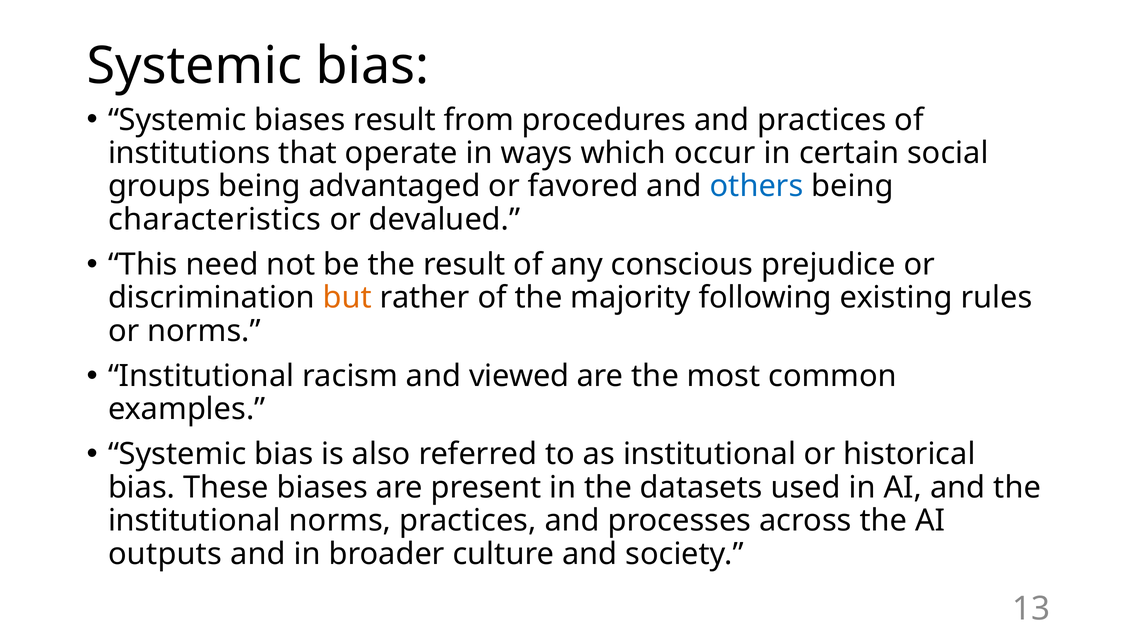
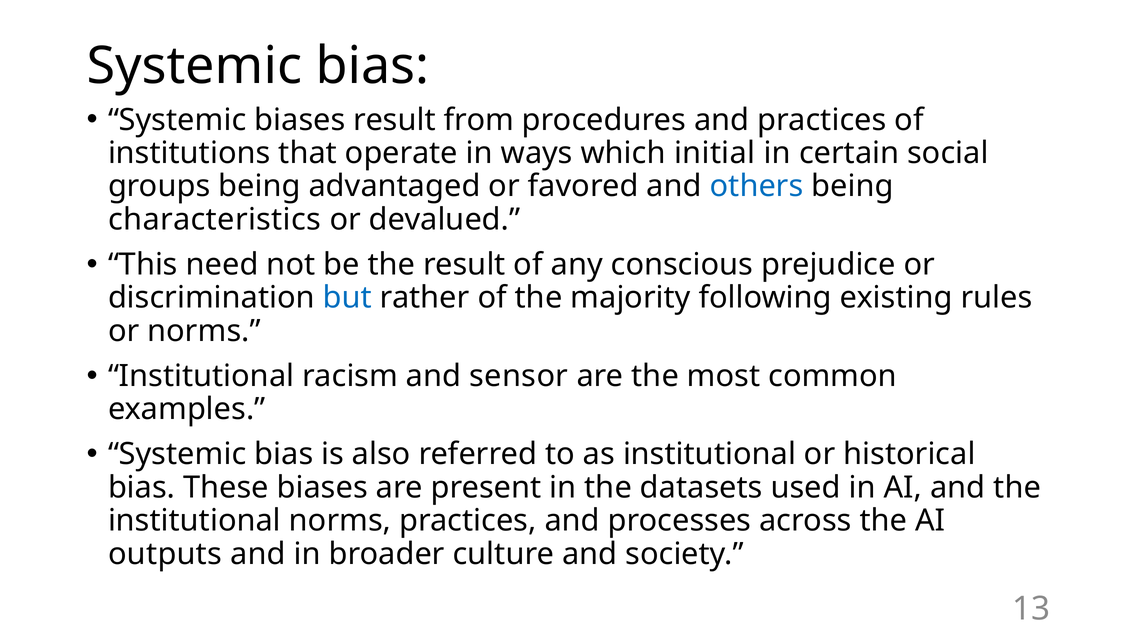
occur: occur -> initial
but colour: orange -> blue
viewed: viewed -> sensor
